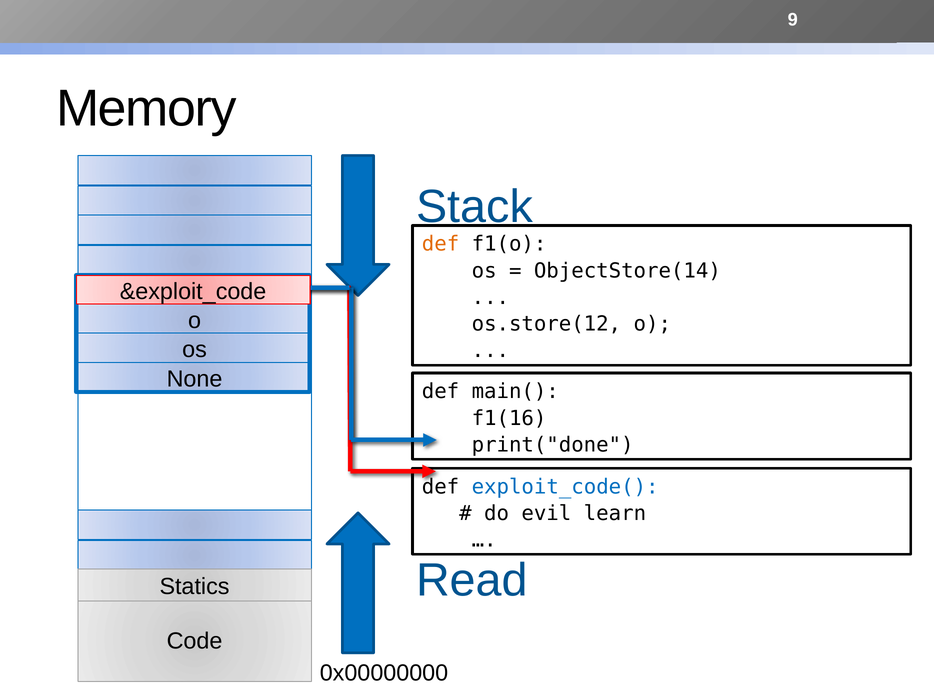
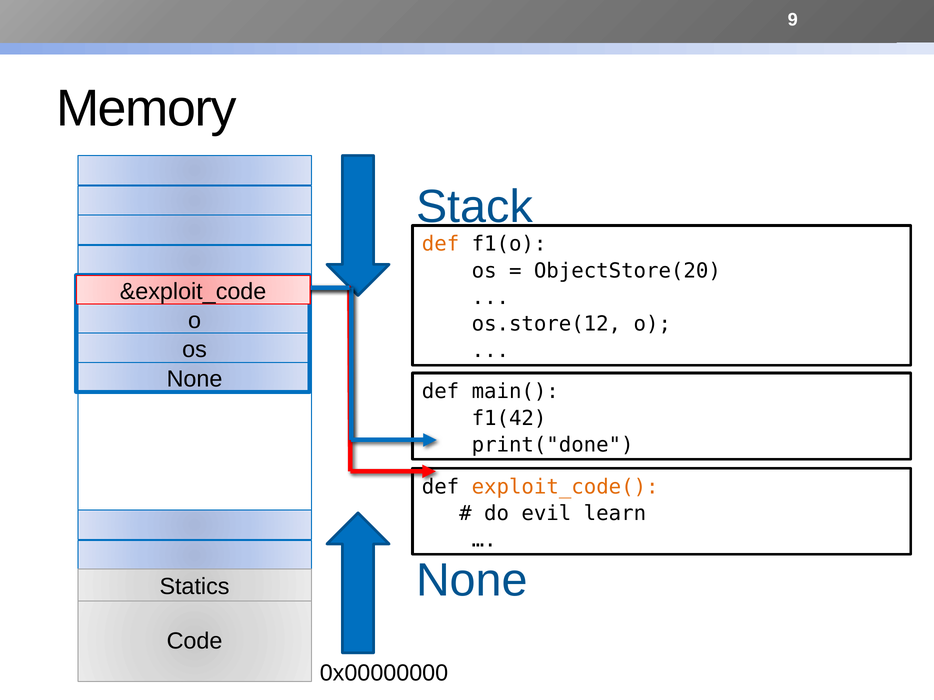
ObjectStore(14: ObjectStore(14 -> ObjectStore(20
f1(16: f1(16 -> f1(42
exploit_code( colour: blue -> orange
Read at (472, 581): Read -> None
